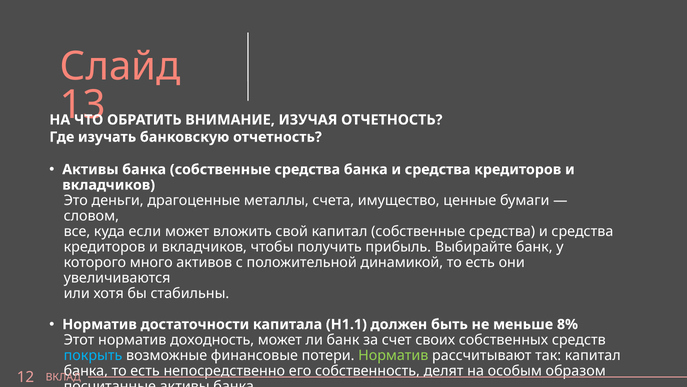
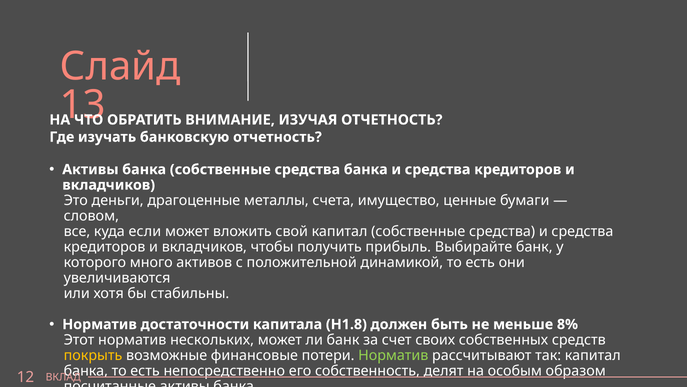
Н1.1: Н1.1 -> Н1.8
доходность: доходность -> нескольких
покрыть colour: light blue -> yellow
